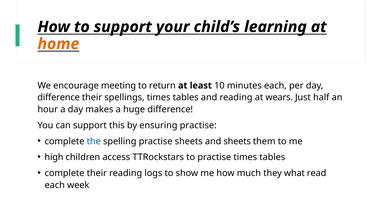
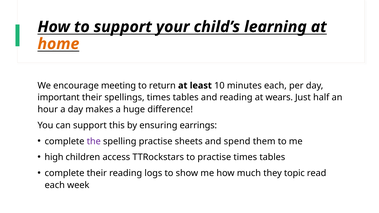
difference at (59, 98): difference -> important
ensuring practise: practise -> earrings
the colour: blue -> purple
and sheets: sheets -> spend
what: what -> topic
